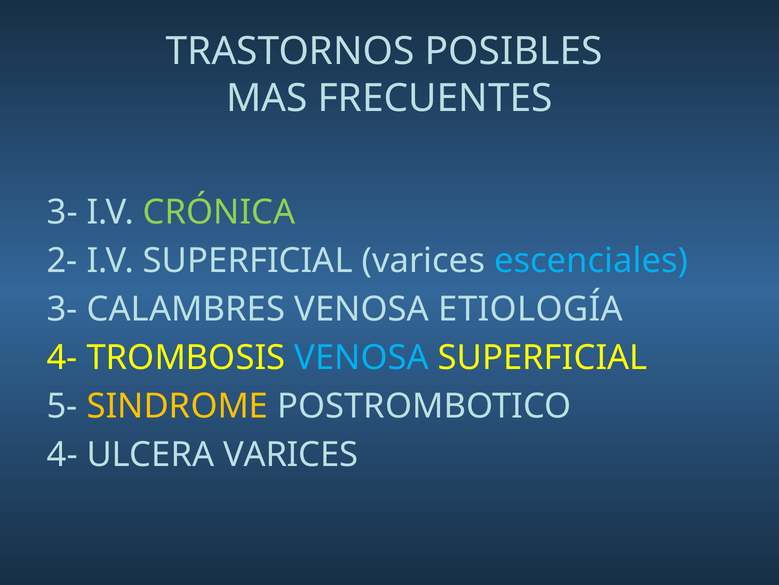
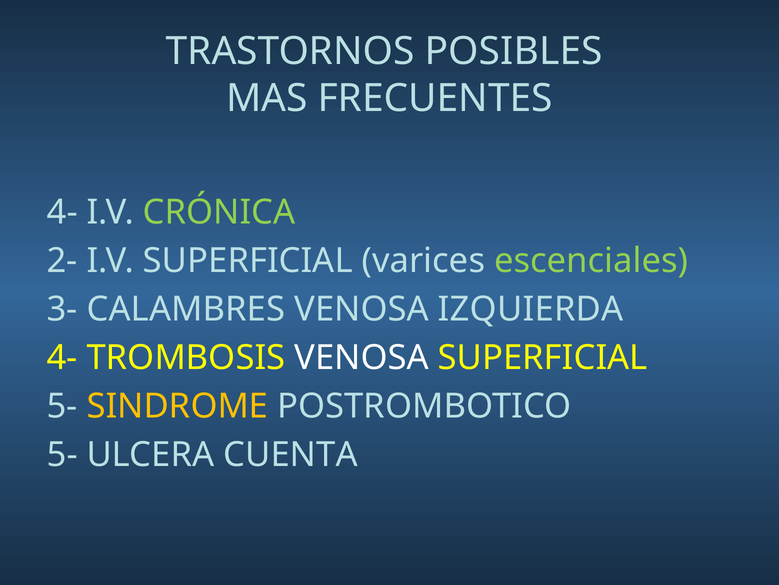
3- at (62, 212): 3- -> 4-
escenciales colour: light blue -> light green
ETIOLOGÍA: ETIOLOGÍA -> IZQUIERDA
VENOSA at (362, 357) colour: light blue -> white
4- at (62, 454): 4- -> 5-
ULCERA VARICES: VARICES -> CUENTA
